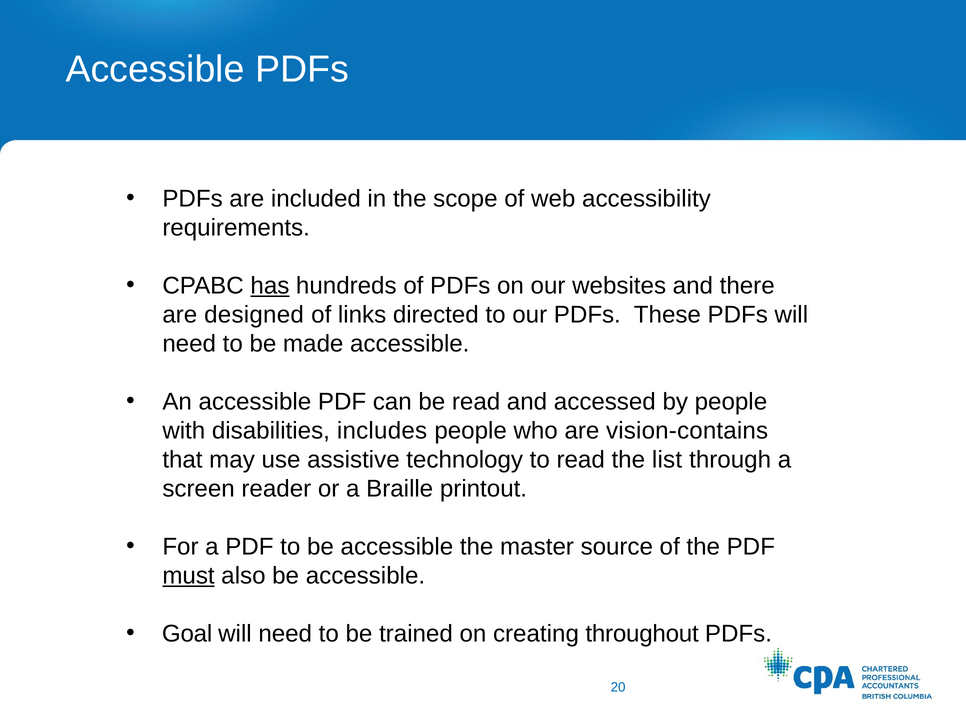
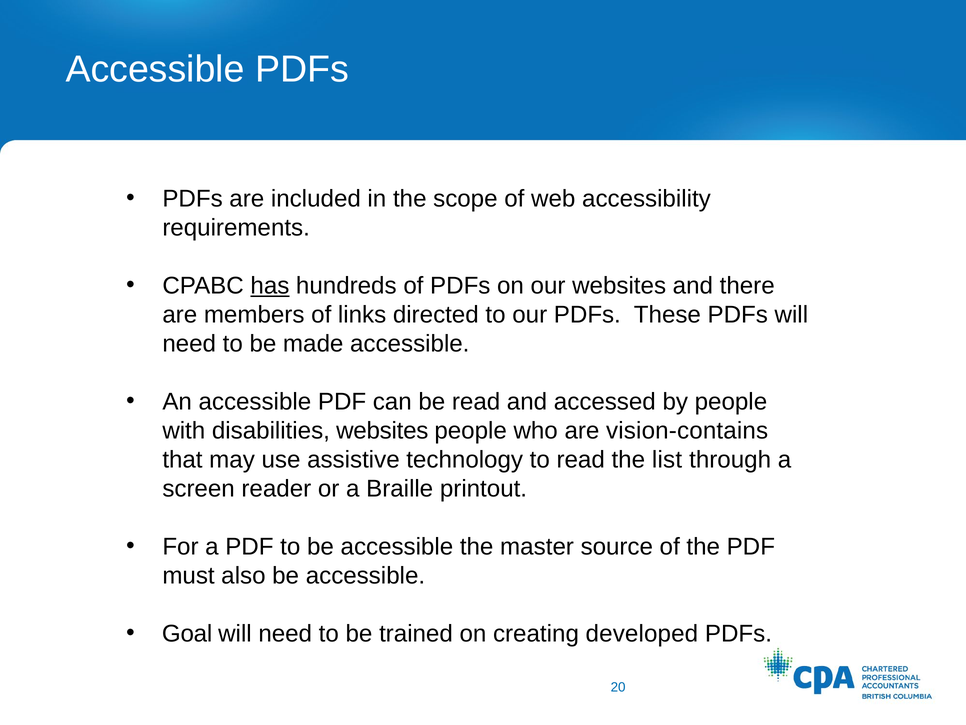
designed: designed -> members
disabilities includes: includes -> websites
must underline: present -> none
throughout: throughout -> developed
